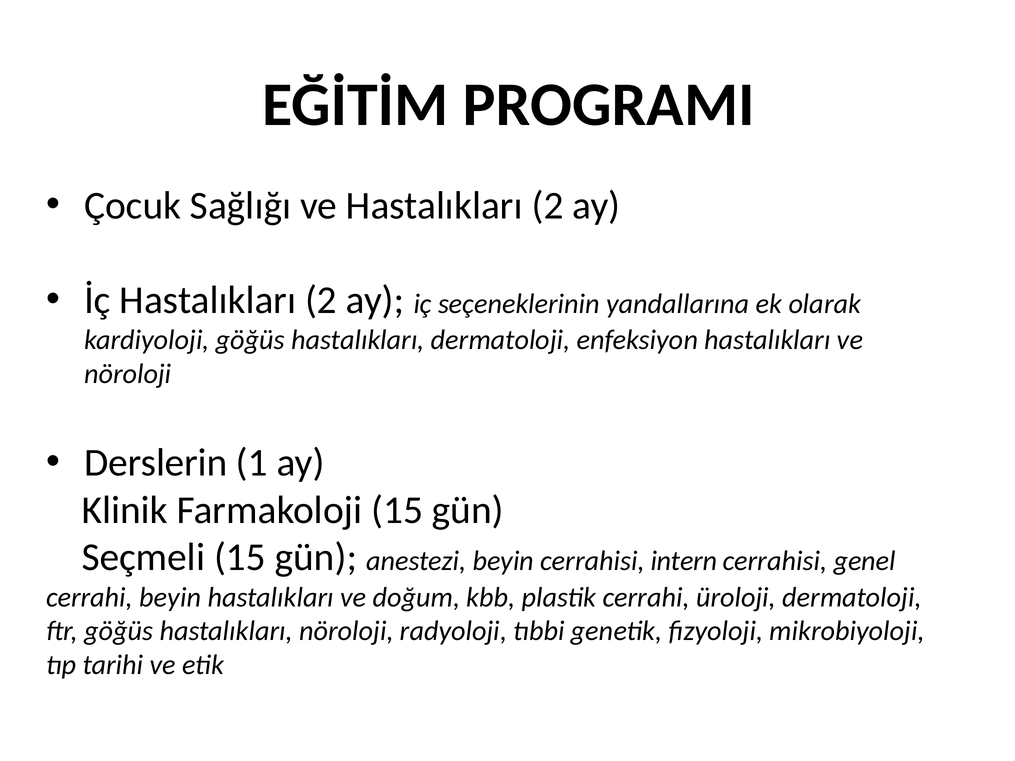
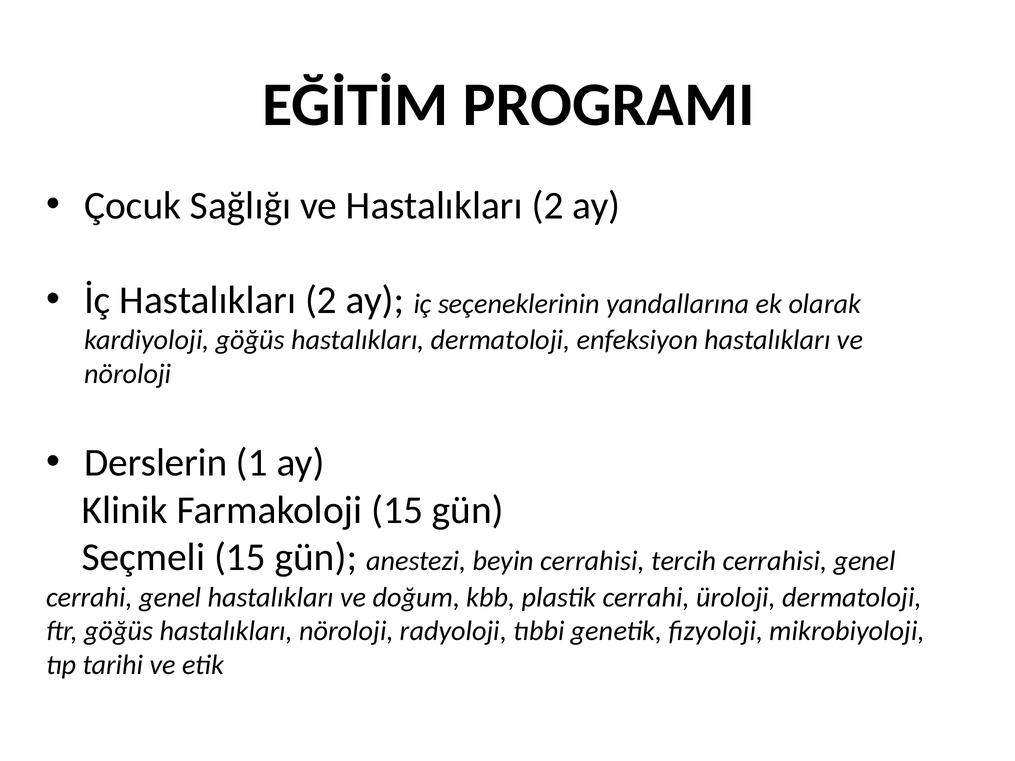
intern: intern -> tercih
cerrahi beyin: beyin -> genel
